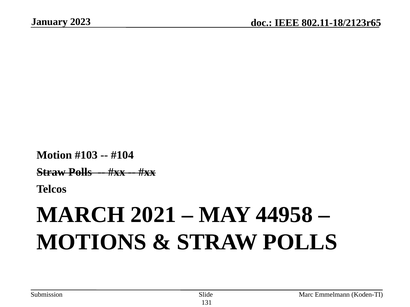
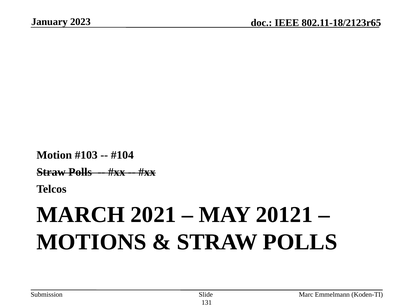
44958: 44958 -> 20121
